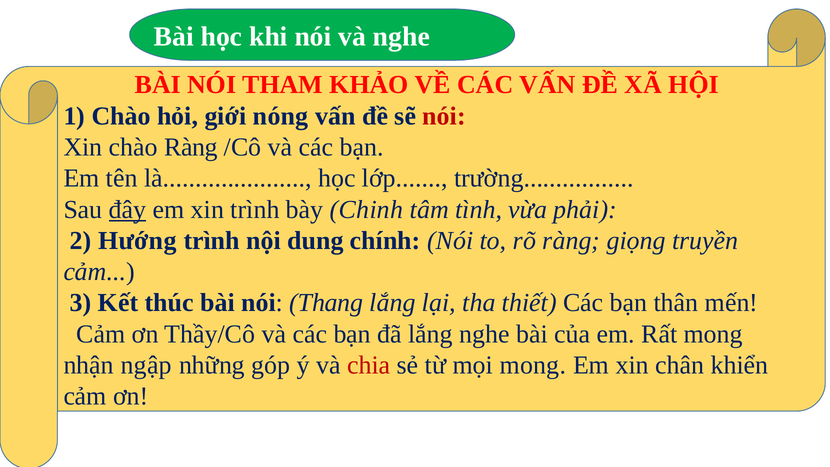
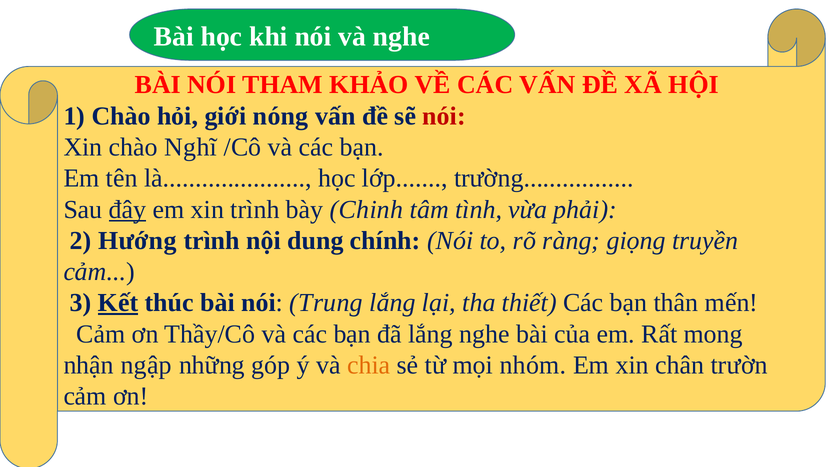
Ràng: Ràng -> Nghĩ
Kết underline: none -> present
Thang: Thang -> Trung
chia colour: red -> orange
mọi mong: mong -> nhóm
khiển: khiển -> trườn
